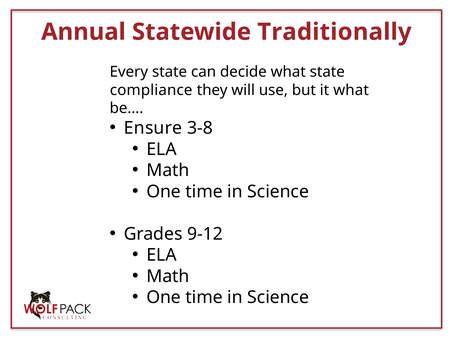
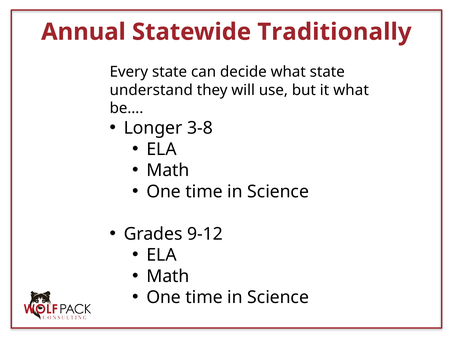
compliance: compliance -> understand
Ensure: Ensure -> Longer
